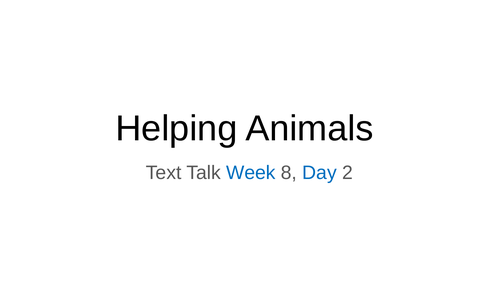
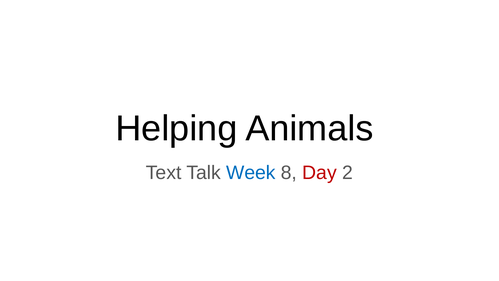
Day colour: blue -> red
